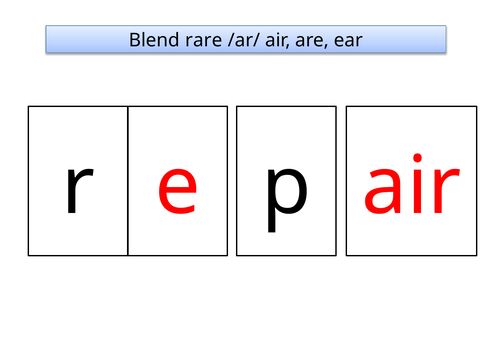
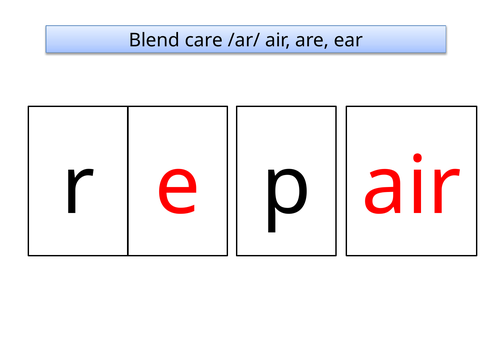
rare: rare -> care
